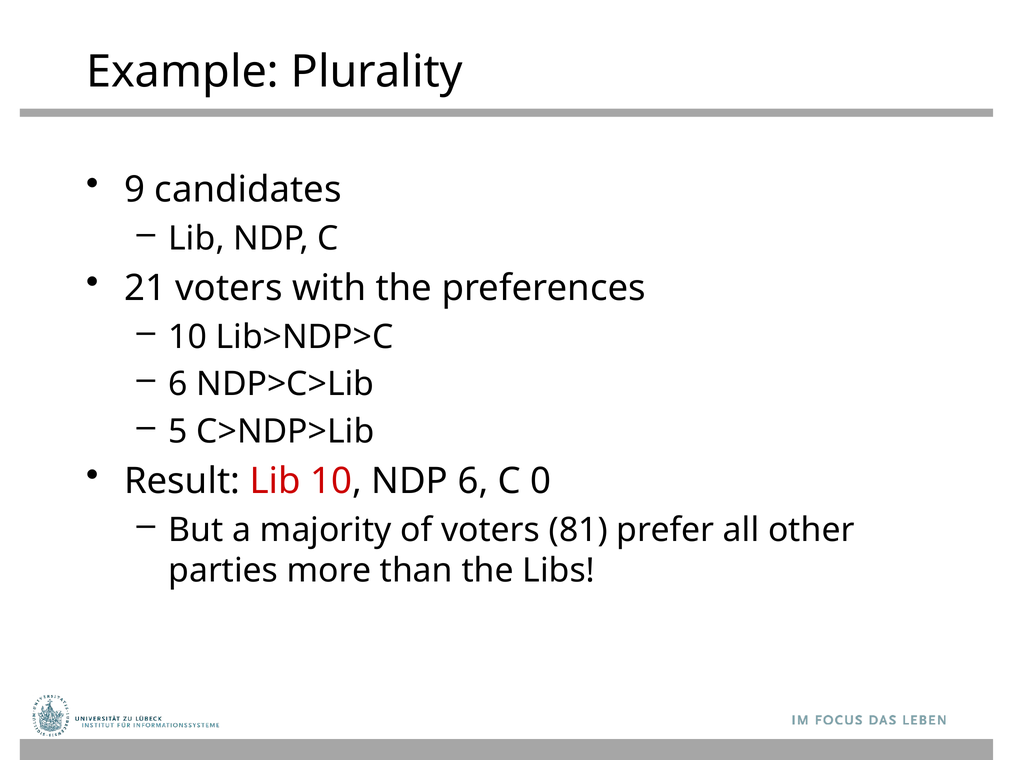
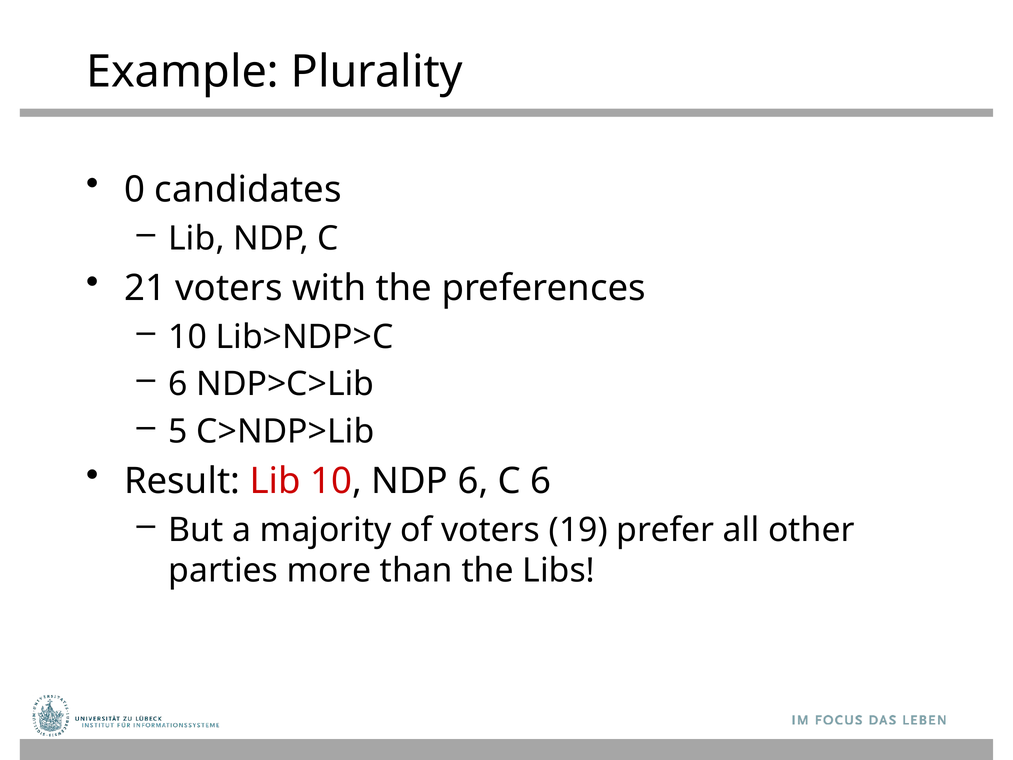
9: 9 -> 0
C 0: 0 -> 6
81: 81 -> 19
